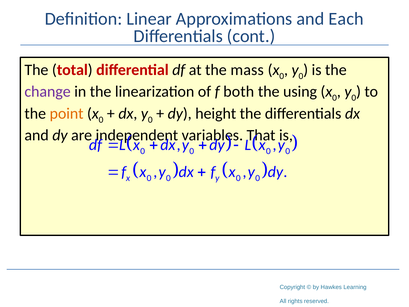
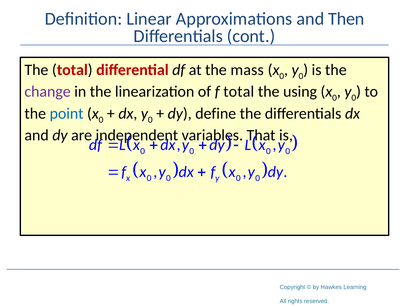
Each: Each -> Then
f both: both -> total
point colour: orange -> blue
height: height -> define
